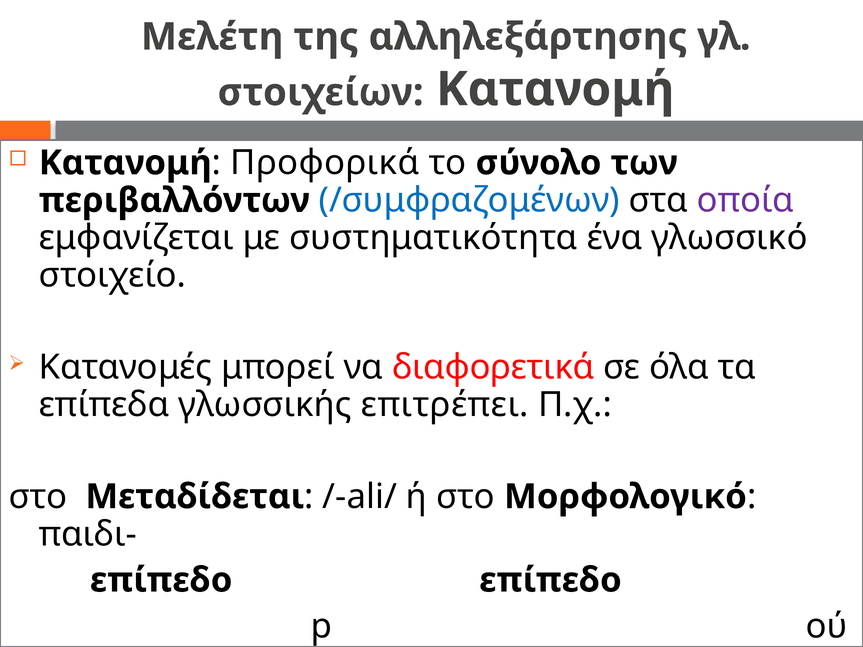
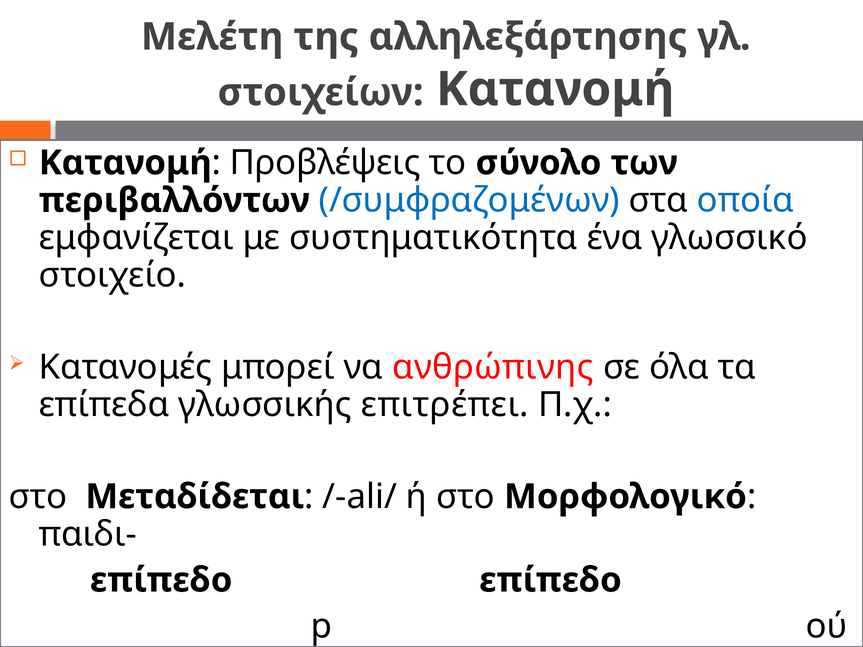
Προφορικά: Προφορικά -> Προβλέψεις
οποία colour: purple -> blue
διαφορετικά: διαφορετικά -> ανθρώπινης
